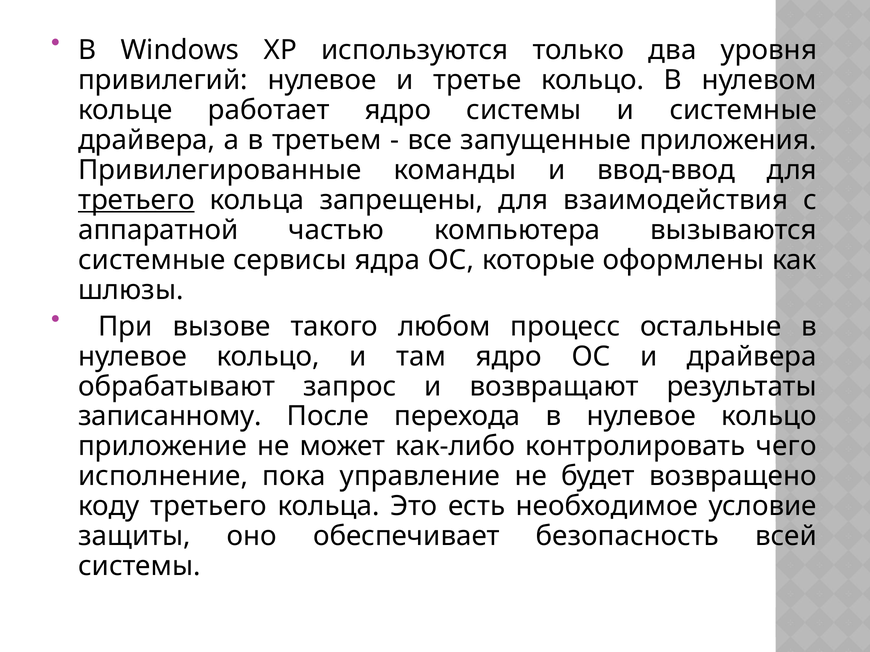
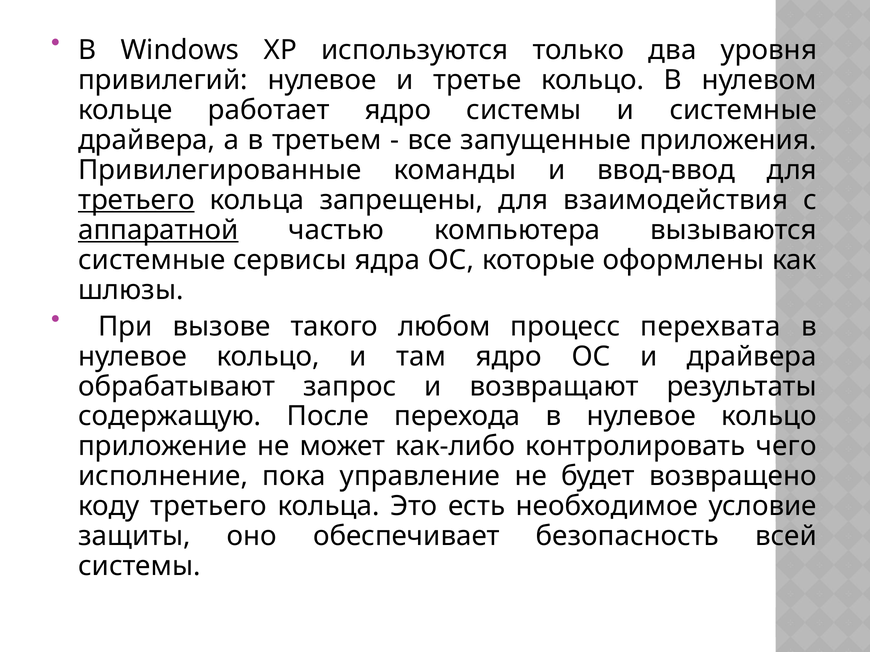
аппаратной underline: none -> present
остальные: остальные -> перехвата
записанному: записанному -> содержащую
